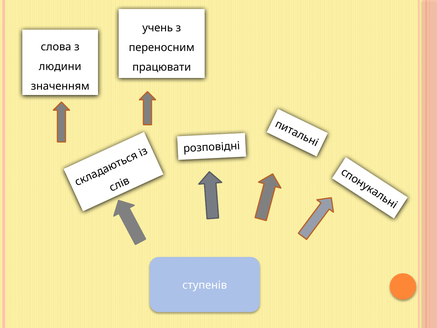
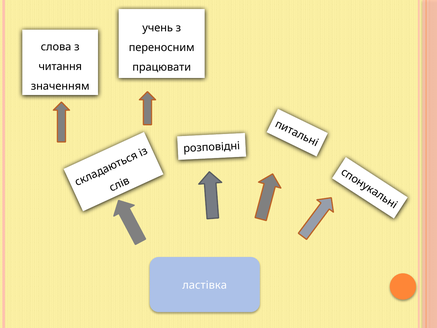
людини: людини -> читання
ступенів: ступенів -> ластівка
